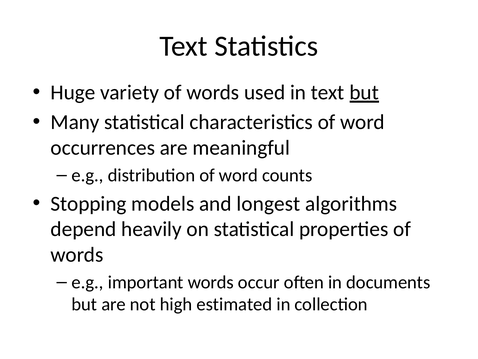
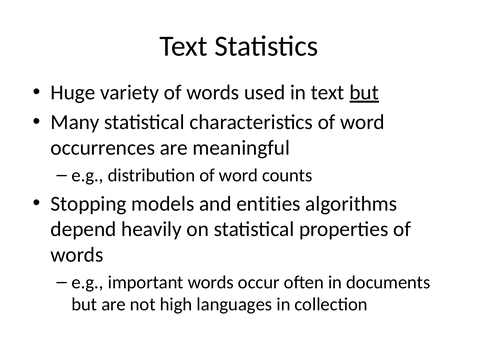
longest: longest -> entities
estimated: estimated -> languages
